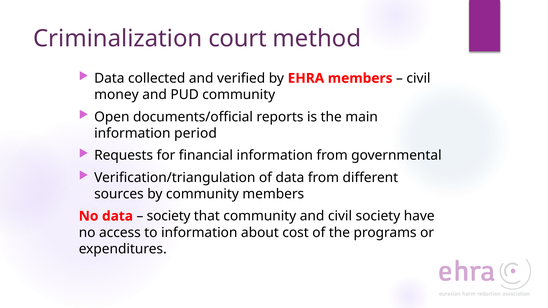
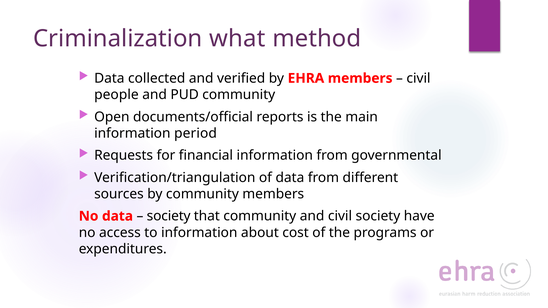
court: court -> what
money: money -> people
